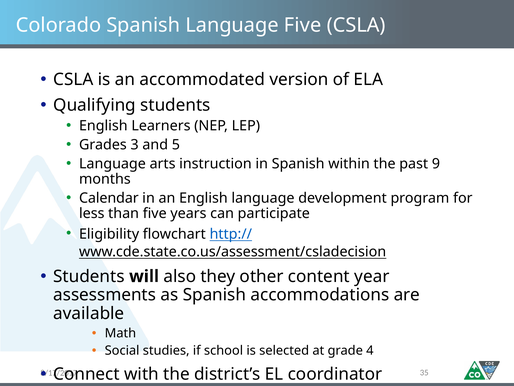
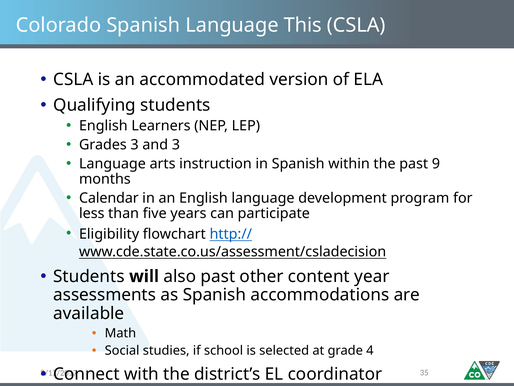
Language Five: Five -> This
and 5: 5 -> 3
also they: they -> past
